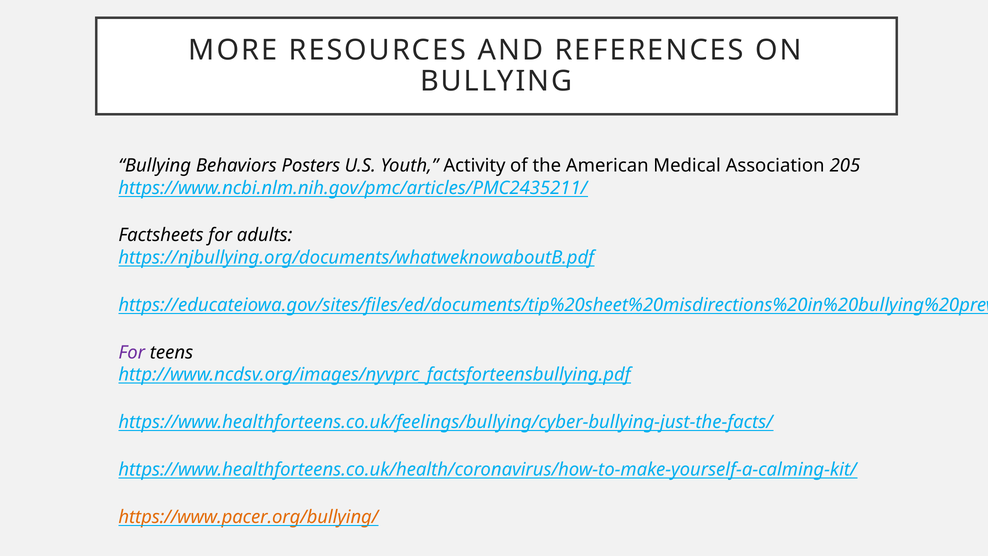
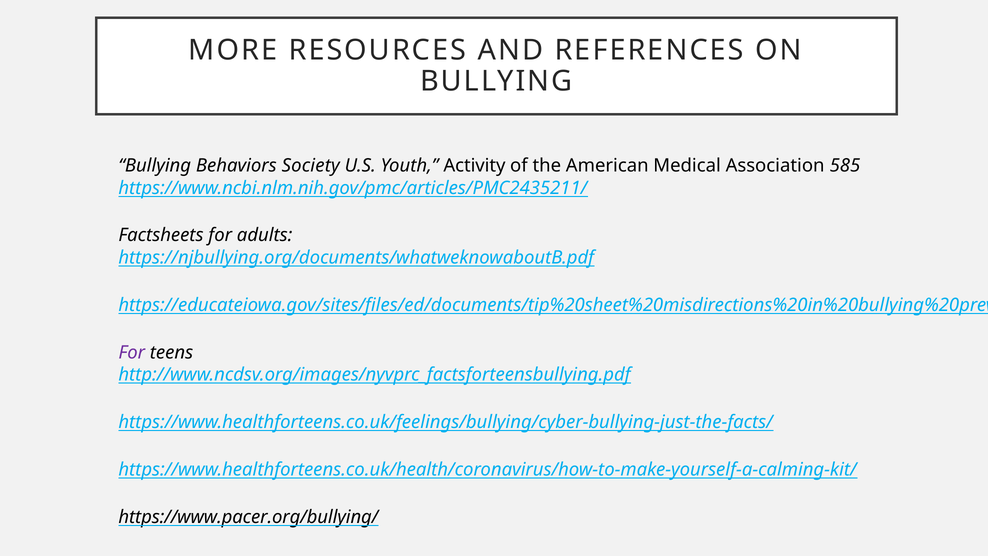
Posters: Posters -> Society
205: 205 -> 585
https://www.pacer.org/bullying/ colour: orange -> black
